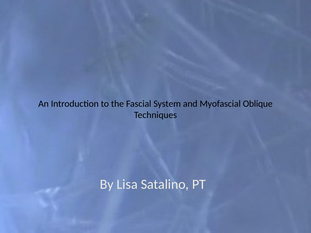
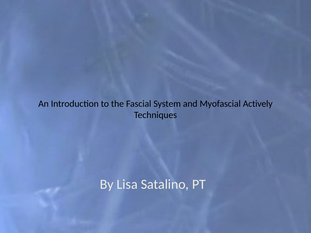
Oblique: Oblique -> Actively
